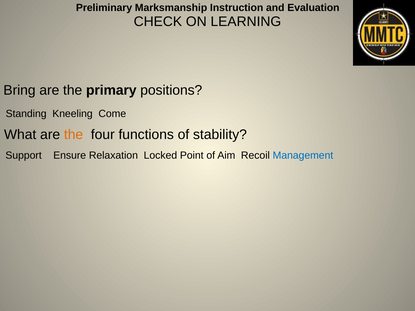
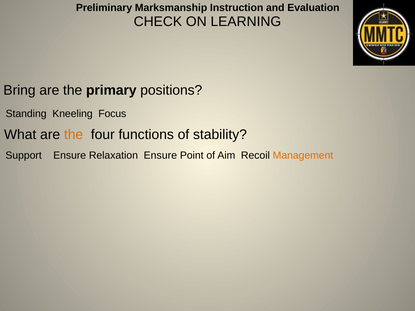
Come: Come -> Focus
Relaxation Locked: Locked -> Ensure
Management colour: blue -> orange
